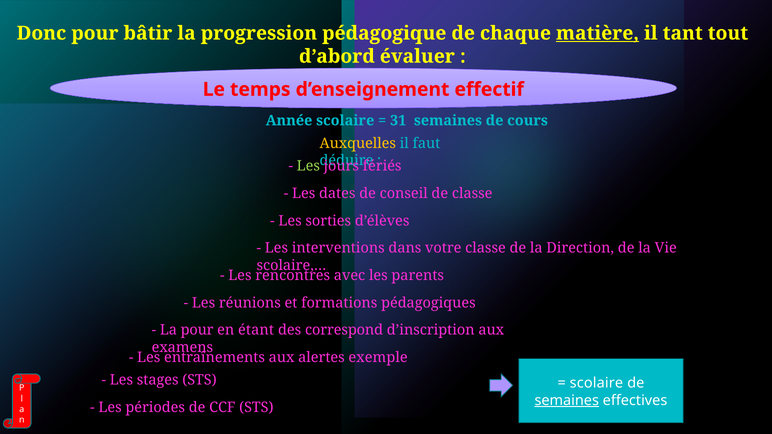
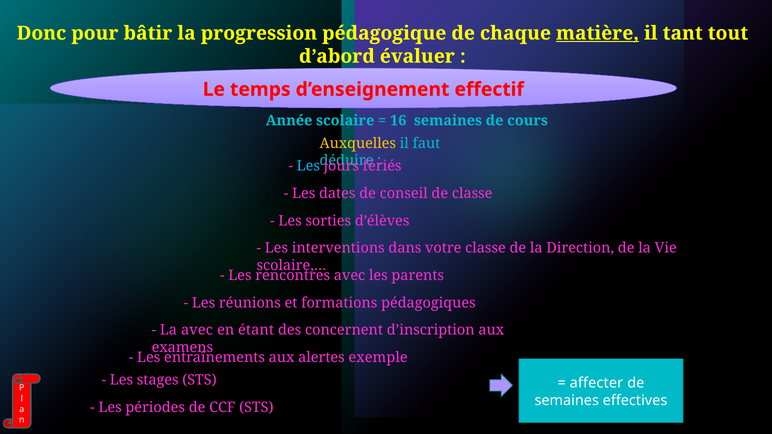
31: 31 -> 16
Les at (308, 166) colour: light green -> light blue
La pour: pour -> avec
correspond: correspond -> concernent
scolaire at (596, 383): scolaire -> affecter
semaines at (567, 400) underline: present -> none
